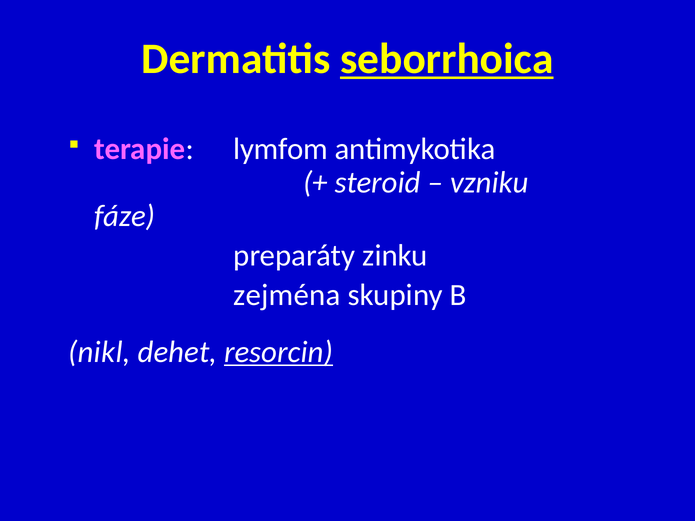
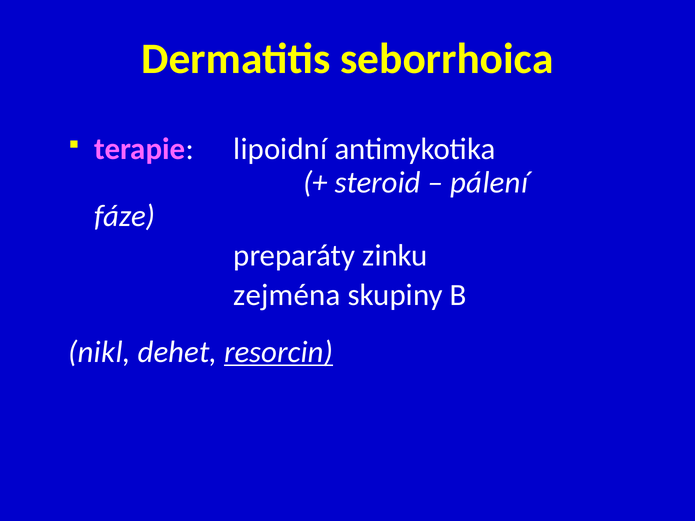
seborrhoica underline: present -> none
lymfom: lymfom -> lipoidní
vzniku: vzniku -> pálení
